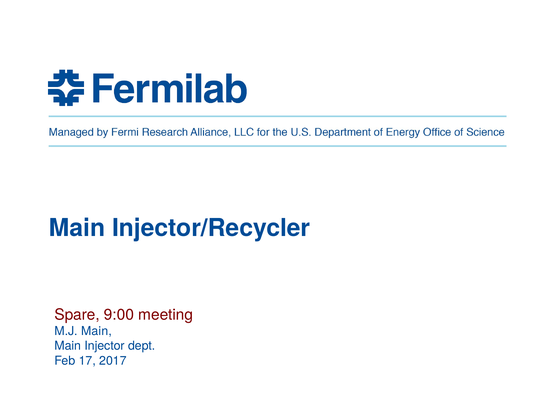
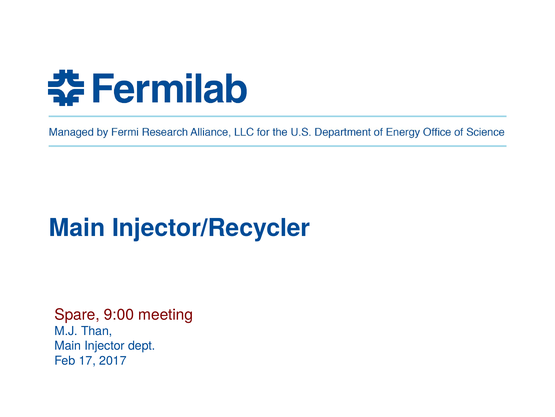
M.J Main: Main -> Than
